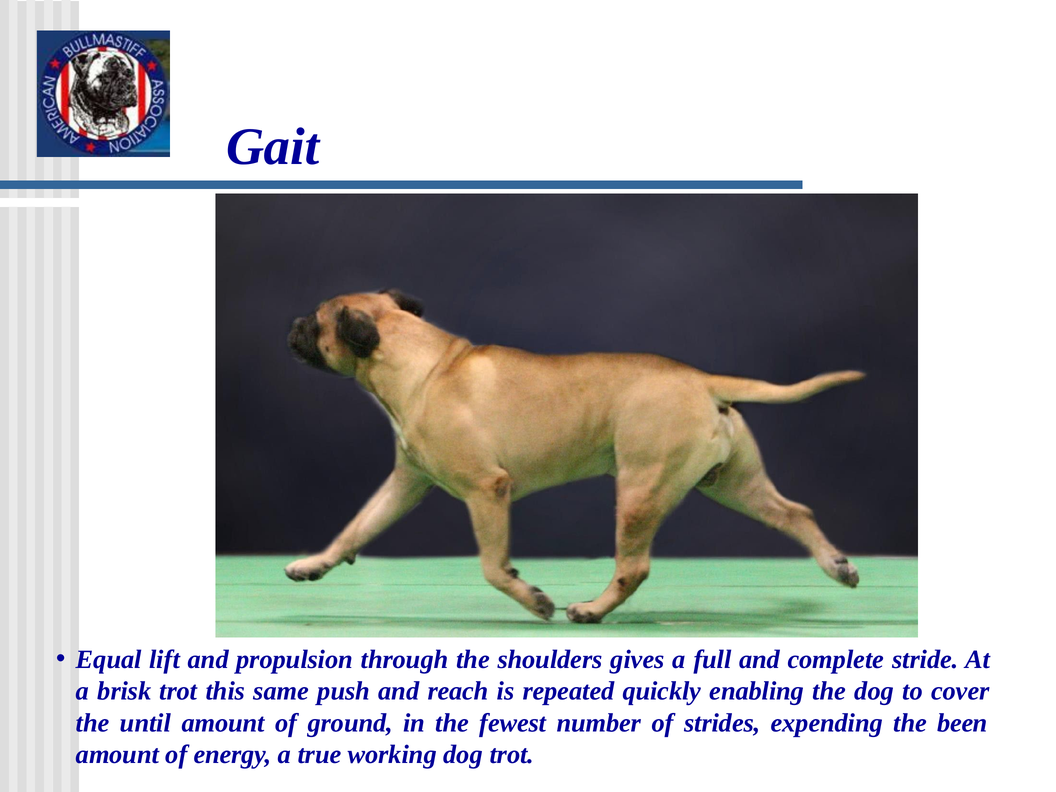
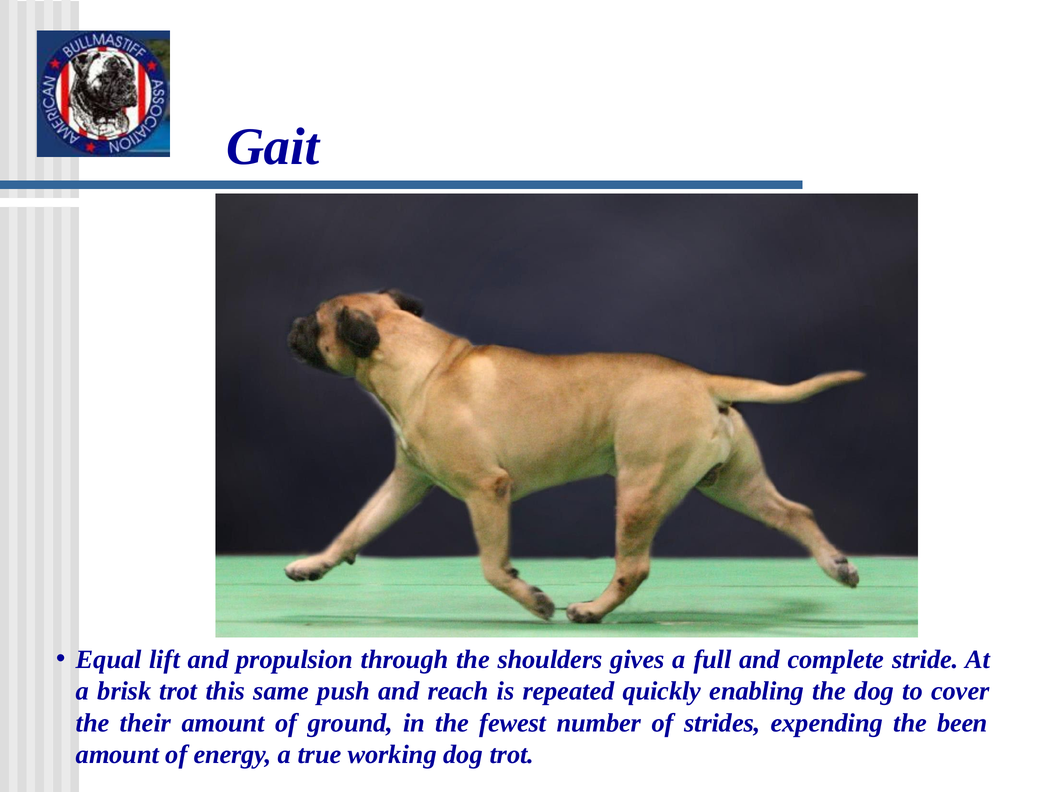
until: until -> their
